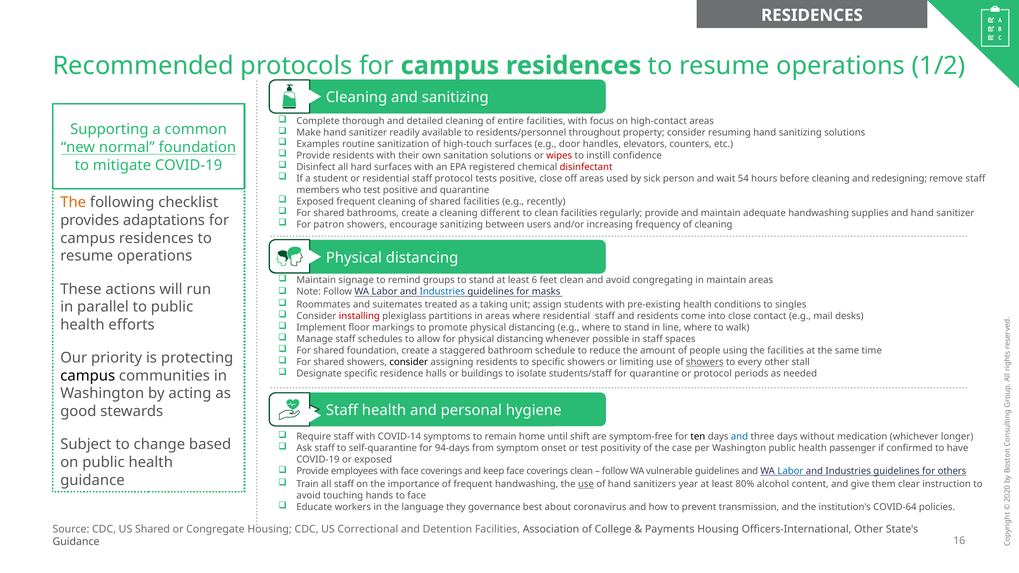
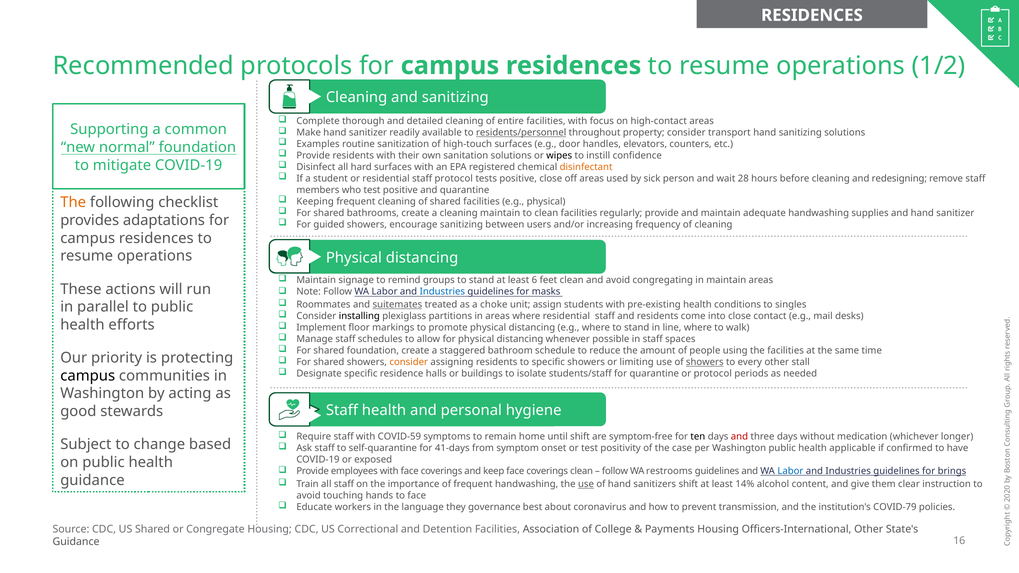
residents/personnel underline: none -> present
resuming: resuming -> transport
wipes colour: red -> black
disinfectant colour: red -> orange
54: 54 -> 28
Exposed at (315, 201): Exposed -> Keeping
e.g recently: recently -> physical
cleaning different: different -> maintain
patron: patron -> guided
suitemates underline: none -> present
taking: taking -> choke
installing colour: red -> black
consider at (409, 362) colour: black -> orange
COVID-14: COVID-14 -> COVID-59
and at (739, 437) colour: blue -> red
94-days: 94-days -> 41-days
passenger: passenger -> applicable
vulnerable: vulnerable -> restrooms
others: others -> brings
sanitizers year: year -> shift
80%: 80% -> 14%
COVID-64: COVID-64 -> COVID-79
